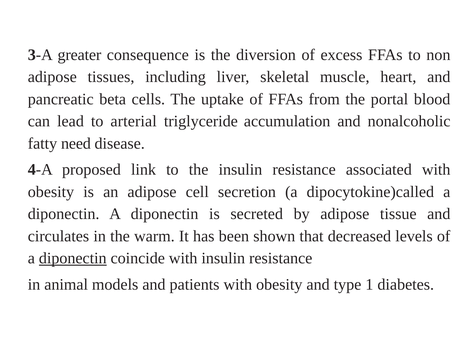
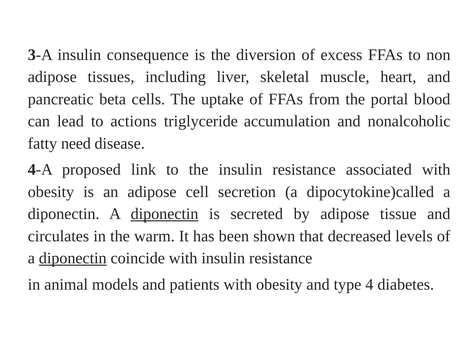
3-A greater: greater -> insulin
arterial: arterial -> actions
diponectin at (165, 214) underline: none -> present
1: 1 -> 4
